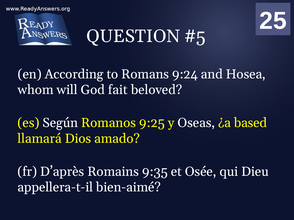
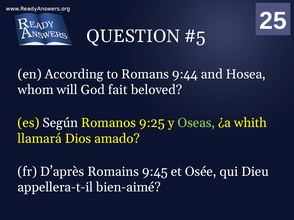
9:24: 9:24 -> 9:44
Oseas colour: white -> light green
based: based -> whith
9:35: 9:35 -> 9:45
